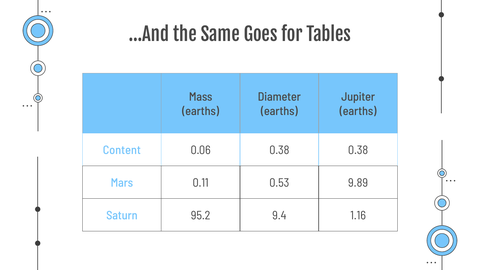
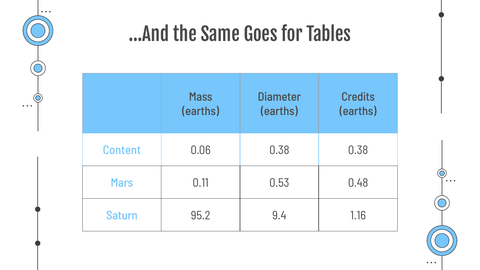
Jupiter: Jupiter -> Credits
9.89: 9.89 -> 0.48
